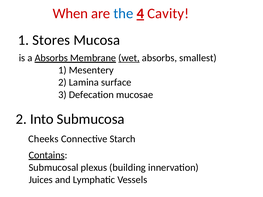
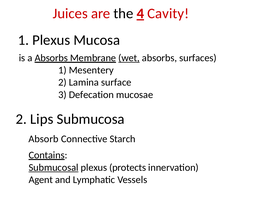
When: When -> Juices
the colour: blue -> black
1 Stores: Stores -> Plexus
smallest: smallest -> surfaces
Into: Into -> Lips
Cheeks: Cheeks -> Absorb
Submucosal underline: none -> present
building: building -> protects
Juices: Juices -> Agent
